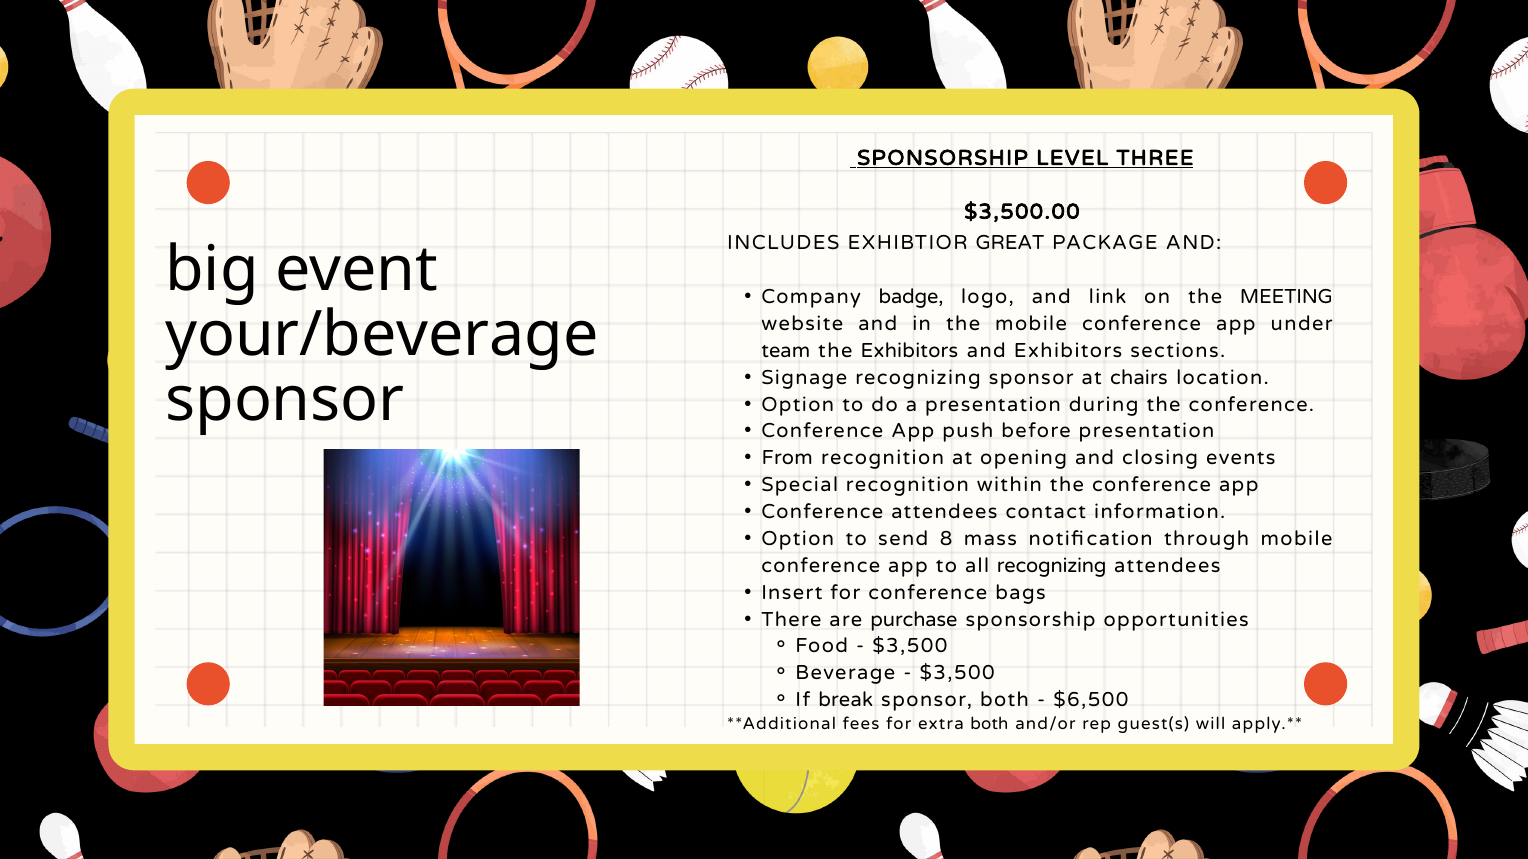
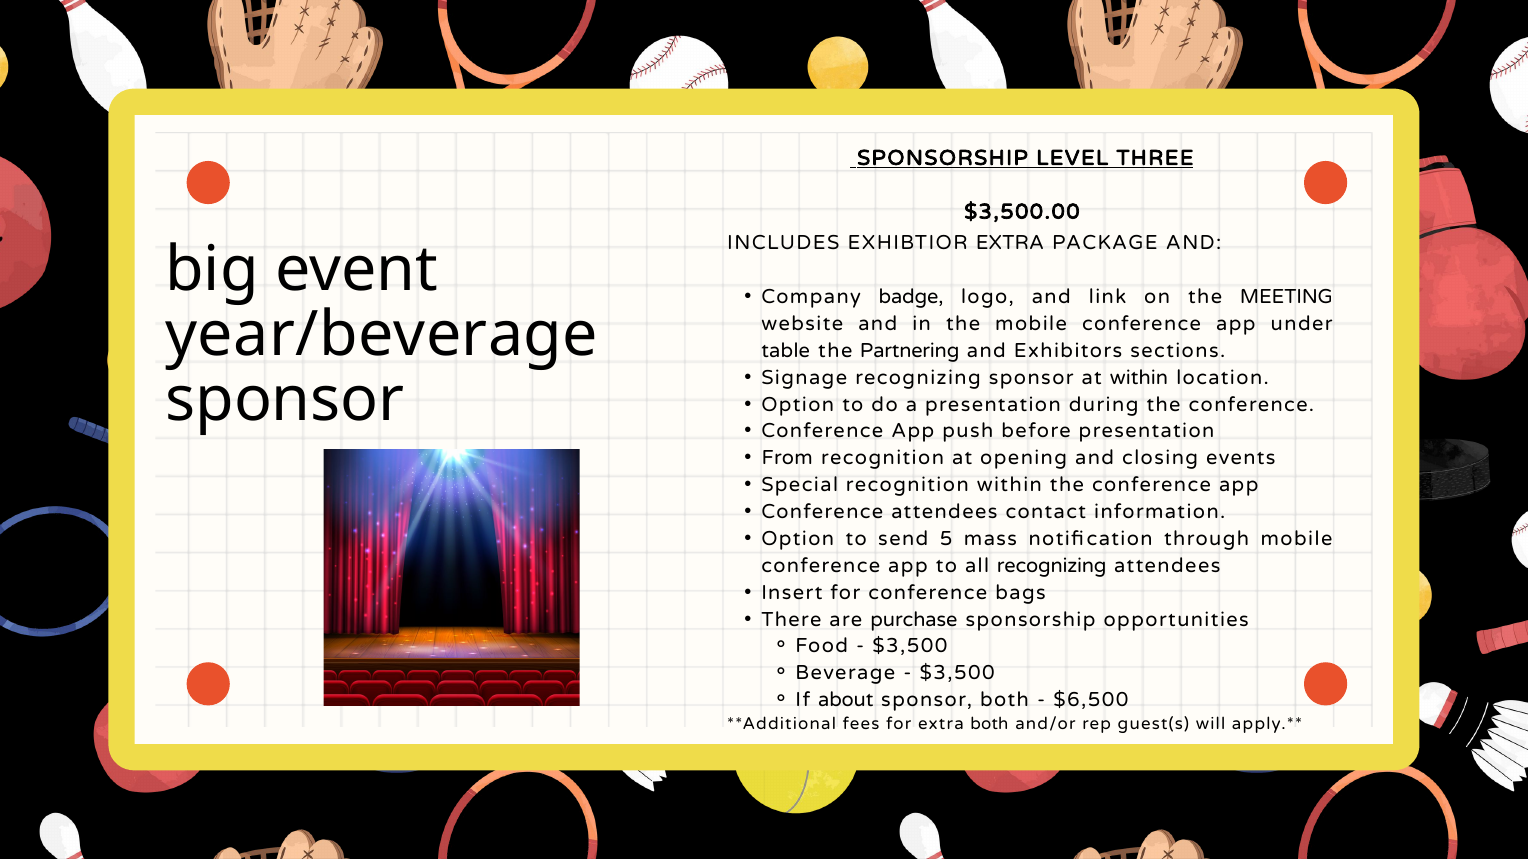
EXHIBTIOR GREAT: GREAT -> EXTRA
your/beverage: your/beverage -> year/beverage
team: team -> table
the Exhibitors: Exhibitors -> Partnering
at chairs: chairs -> within
8: 8 -> 5
break: break -> about
